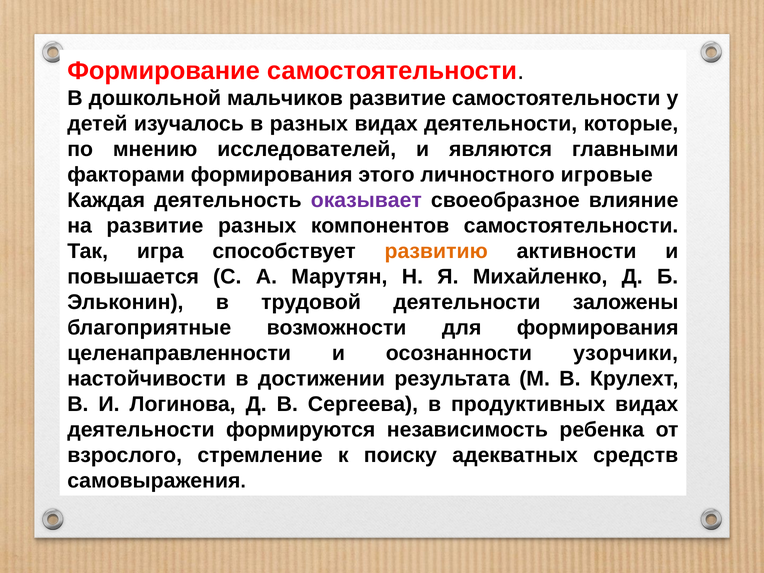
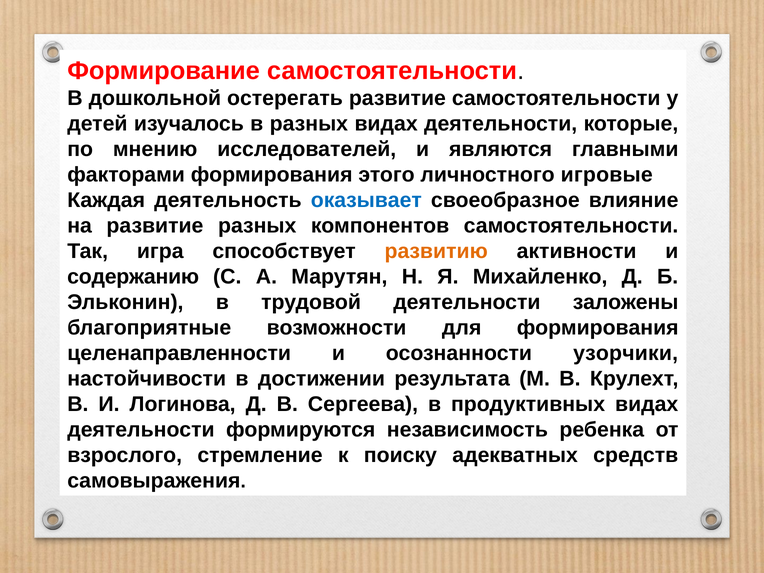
мальчиков: мальчиков -> остерегать
оказывает colour: purple -> blue
повышается: повышается -> содержанию
